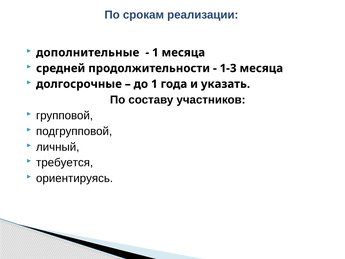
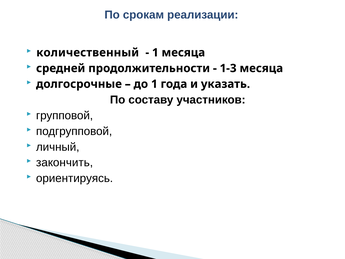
дополнительные: дополнительные -> количественный
требуется: требуется -> закончить
